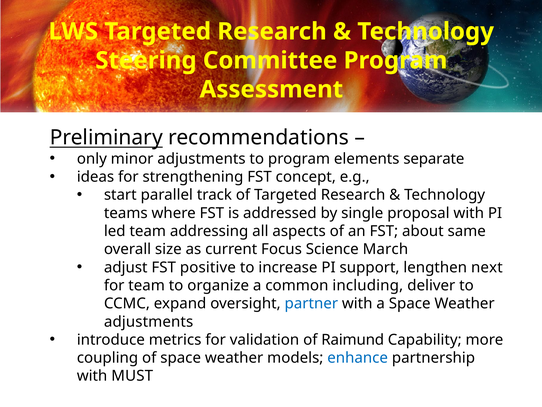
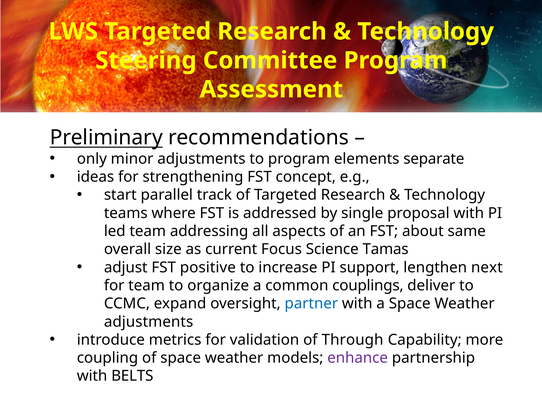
March: March -> Tamas
including: including -> couplings
Raimund: Raimund -> Through
enhance colour: blue -> purple
MUST: MUST -> BELTS
